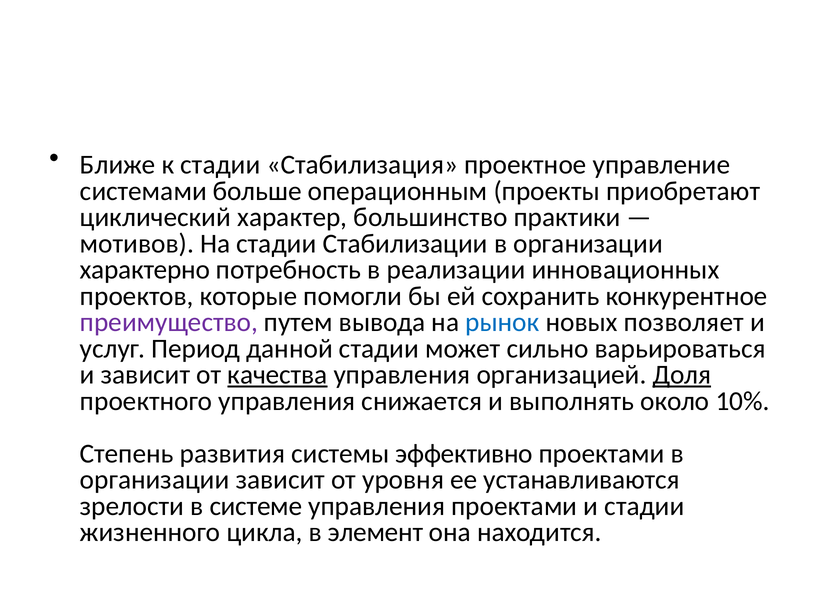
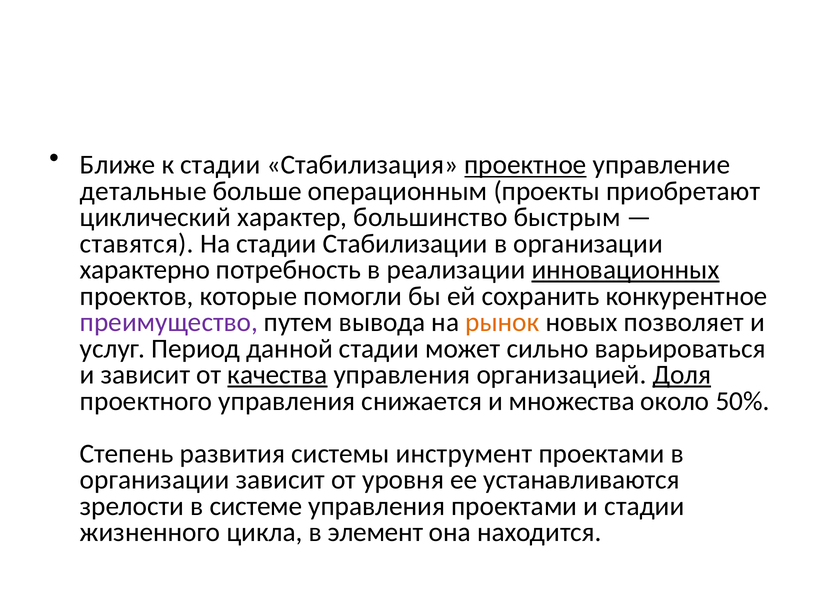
проектное underline: none -> present
системами: системами -> детальные
практики: практики -> быстрым
мотивов: мотивов -> ставятся
инновационных underline: none -> present
рынок colour: blue -> orange
выполнять: выполнять -> множества
10%: 10% -> 50%
эффективно: эффективно -> инструмент
